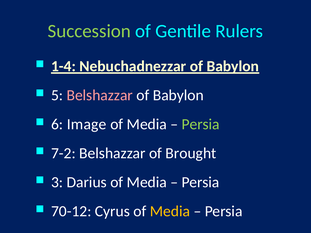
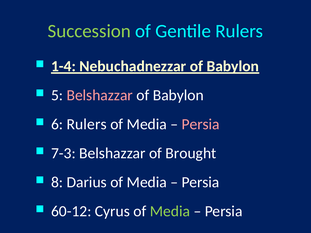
6 Image: Image -> Rulers
Persia at (201, 124) colour: light green -> pink
7-2: 7-2 -> 7-3
3: 3 -> 8
70-12: 70-12 -> 60-12
Media at (170, 212) colour: yellow -> light green
